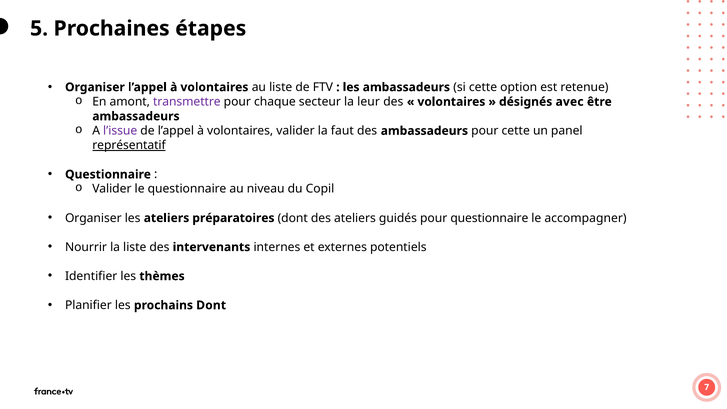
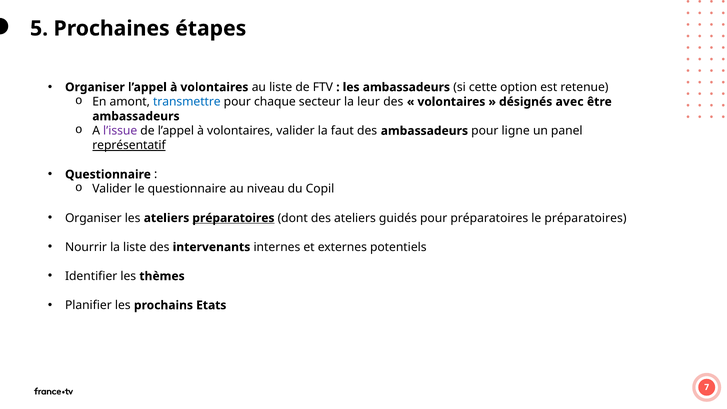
transmettre colour: purple -> blue
pour cette: cette -> ligne
préparatoires at (233, 218) underline: none -> present
pour questionnaire: questionnaire -> préparatoires
le accompagner: accompagner -> préparatoires
prochains Dont: Dont -> Etats
